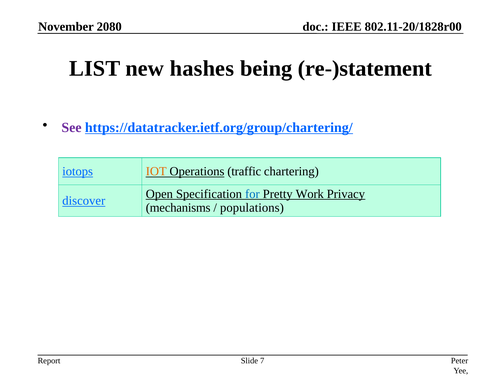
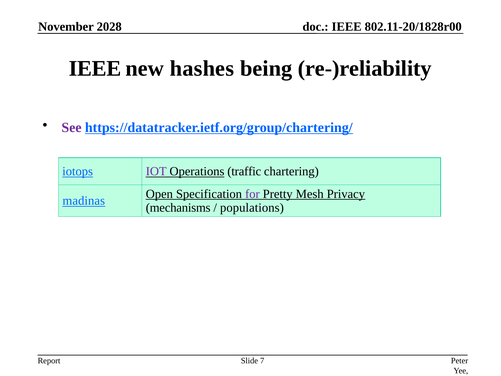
2080: 2080 -> 2028
LIST at (95, 68): LIST -> IEEE
re-)statement: re-)statement -> re-)reliability
IOT colour: orange -> purple
for colour: blue -> purple
Work: Work -> Mesh
discover: discover -> madinas
